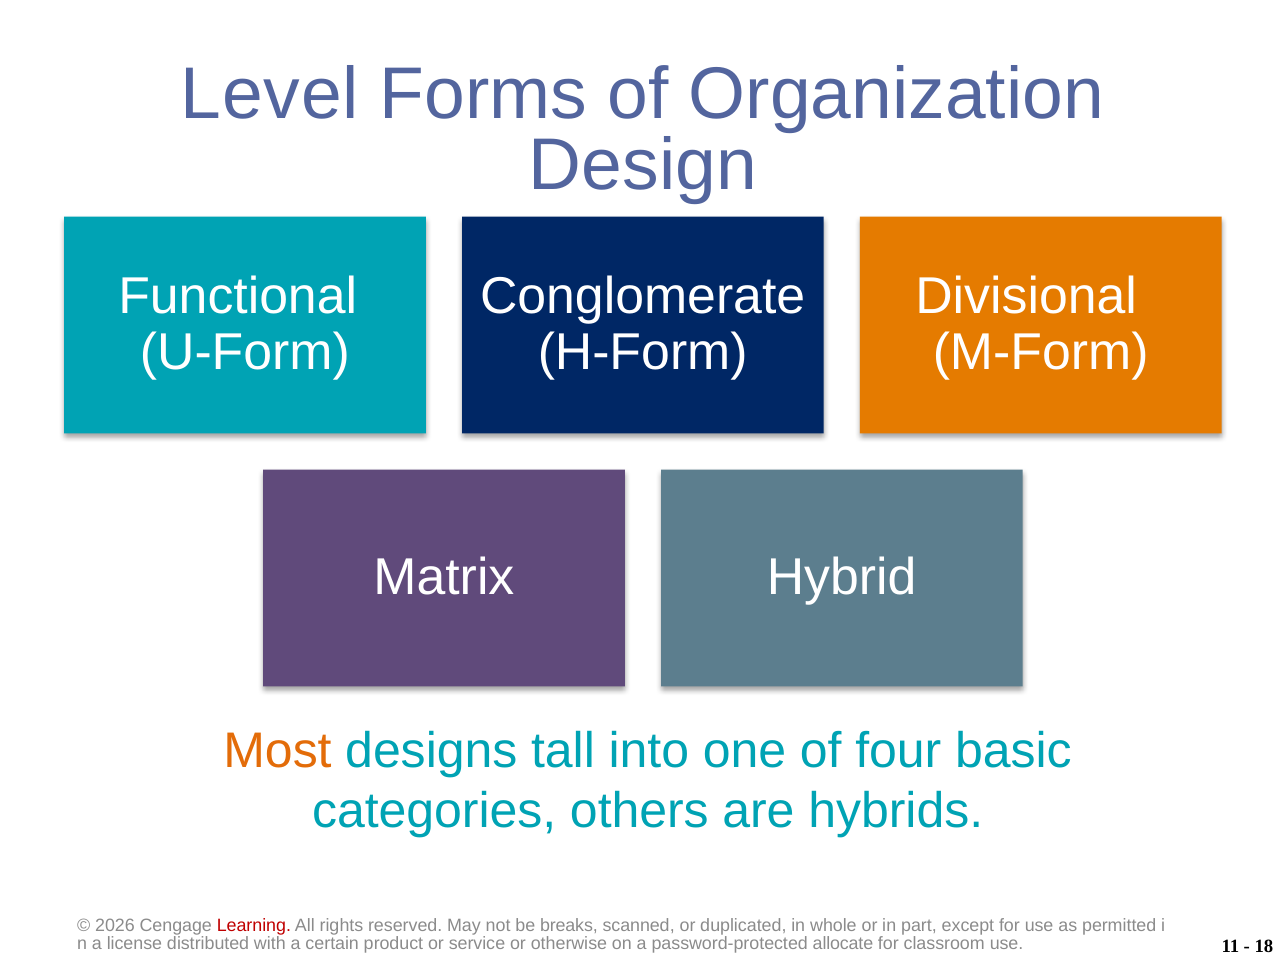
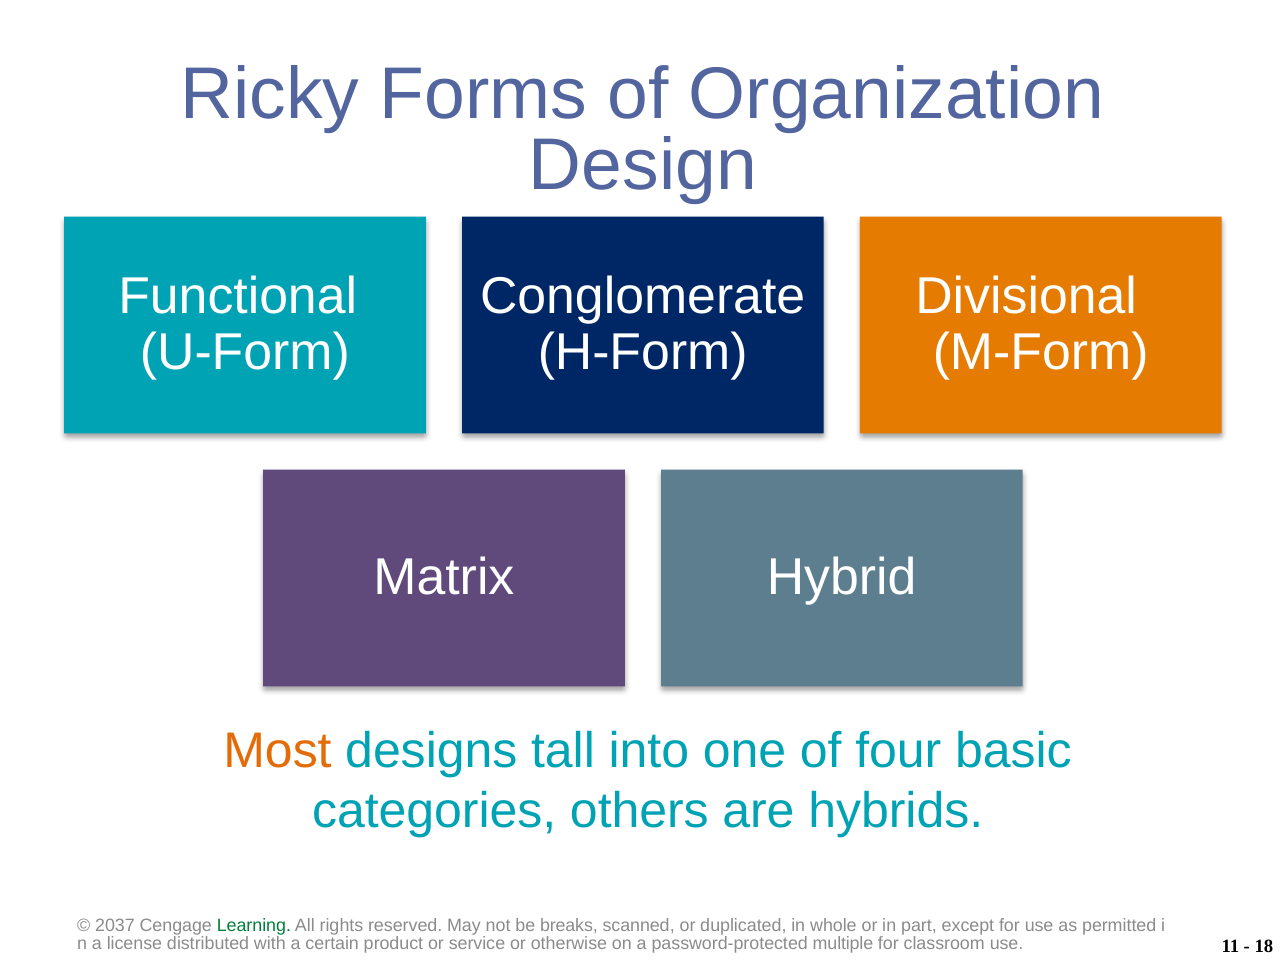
Level: Level -> Ricky
2026: 2026 -> 2037
Learning colour: red -> green
allocate: allocate -> multiple
